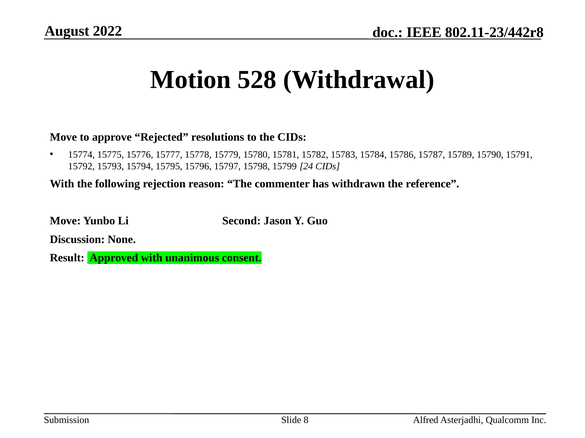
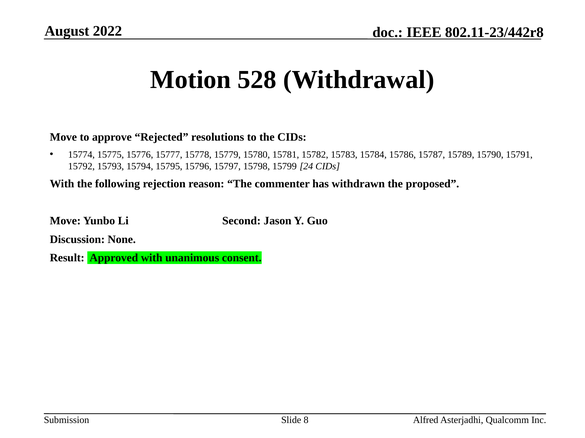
reference: reference -> proposed
